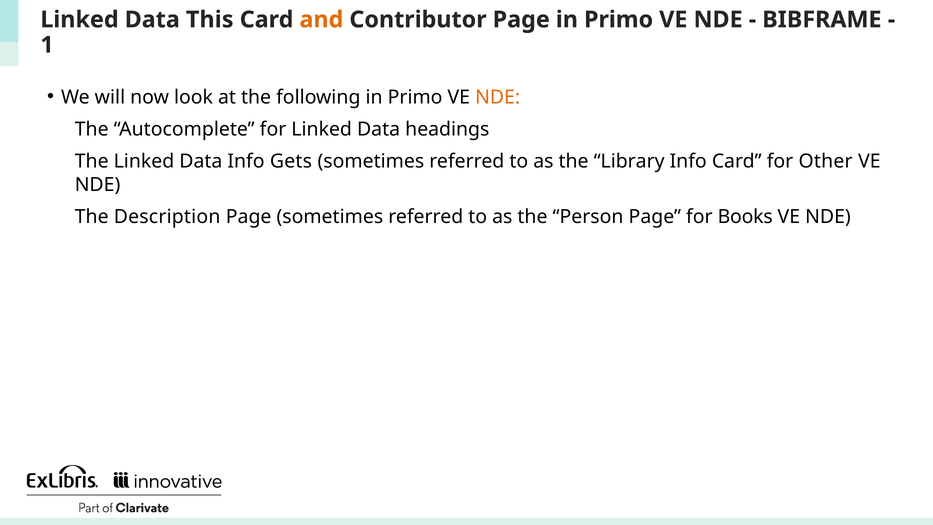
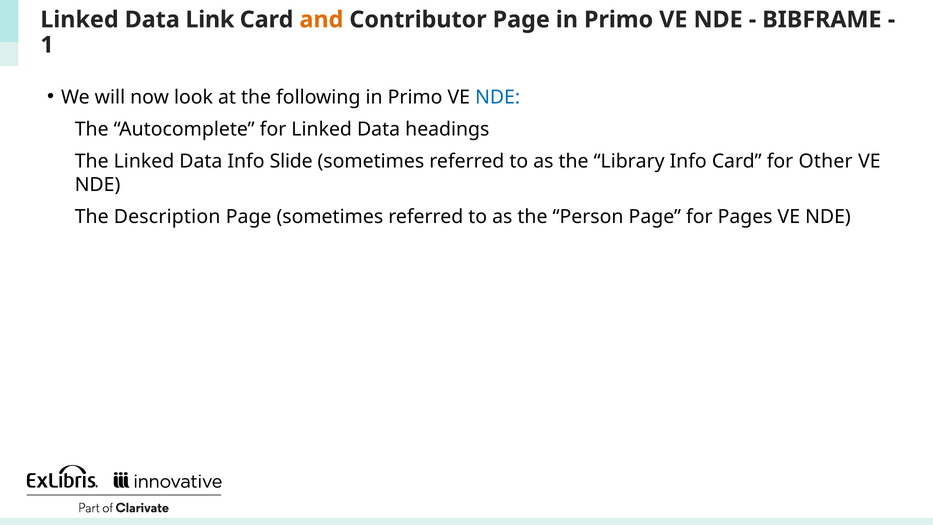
This: This -> Link
NDE at (498, 97) colour: orange -> blue
Gets: Gets -> Slide
Books: Books -> Pages
